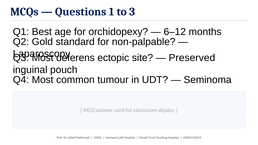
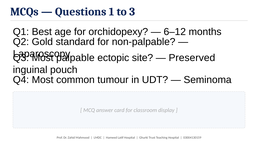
deferens: deferens -> palpable
